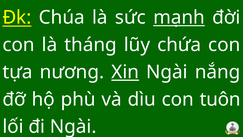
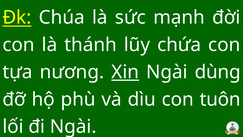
mạnh underline: present -> none
tháng: tháng -> thánh
nắng: nắng -> dùng
